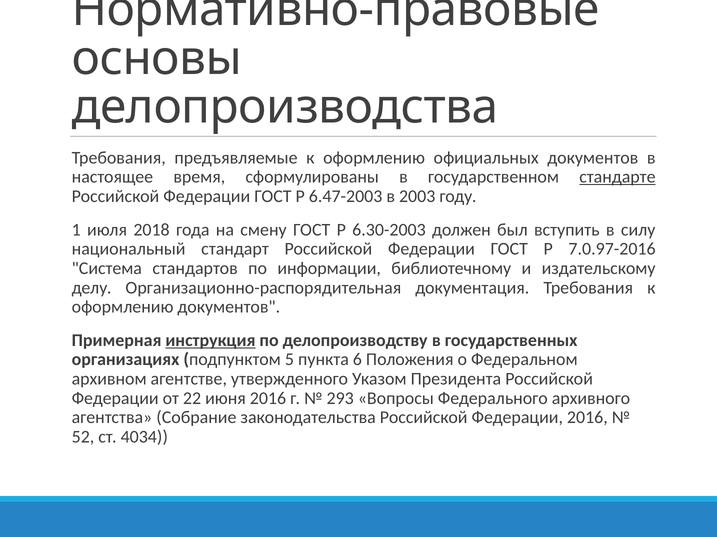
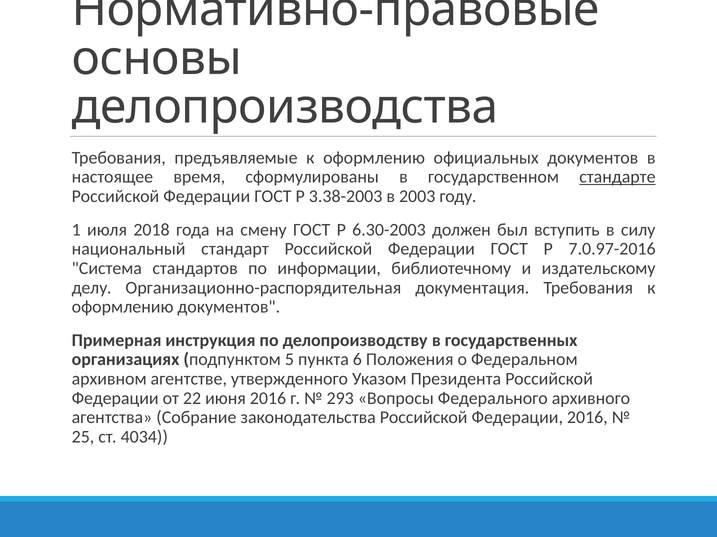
6.47-2003: 6.47-2003 -> 3.38-2003
инструкция underline: present -> none
52: 52 -> 25
